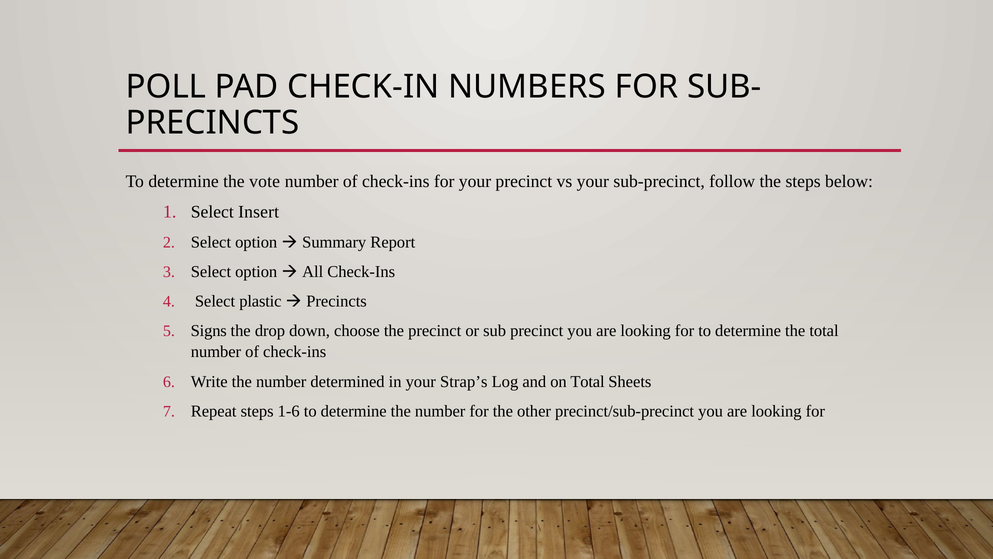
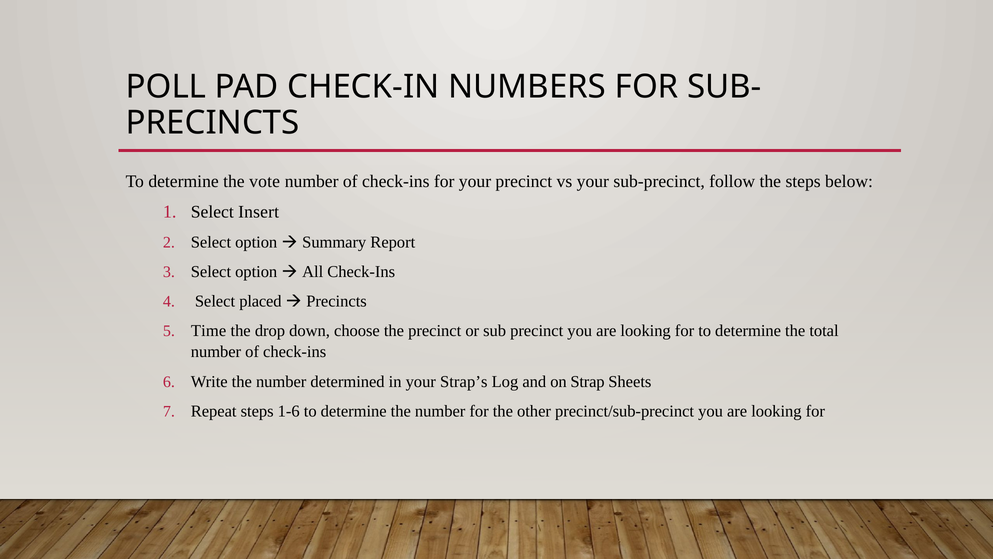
plastic: plastic -> placed
Signs: Signs -> Time
on Total: Total -> Strap
